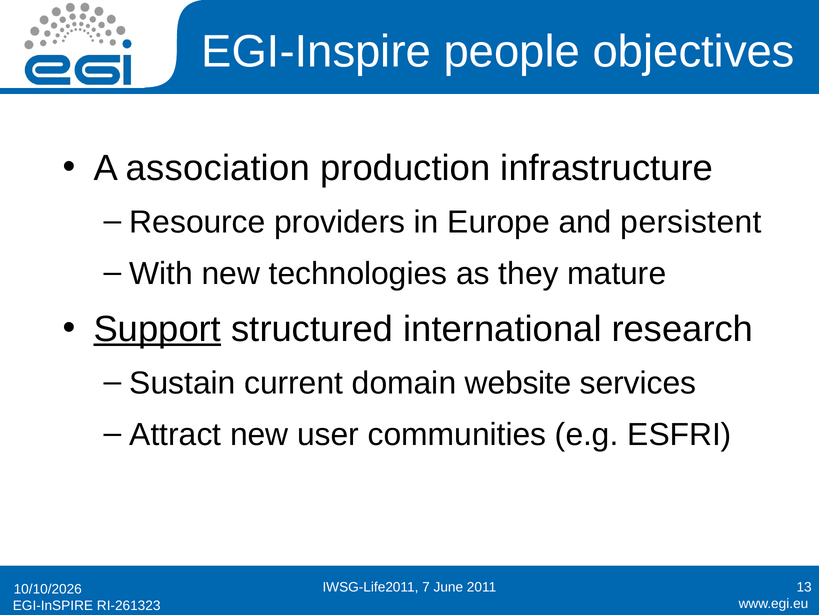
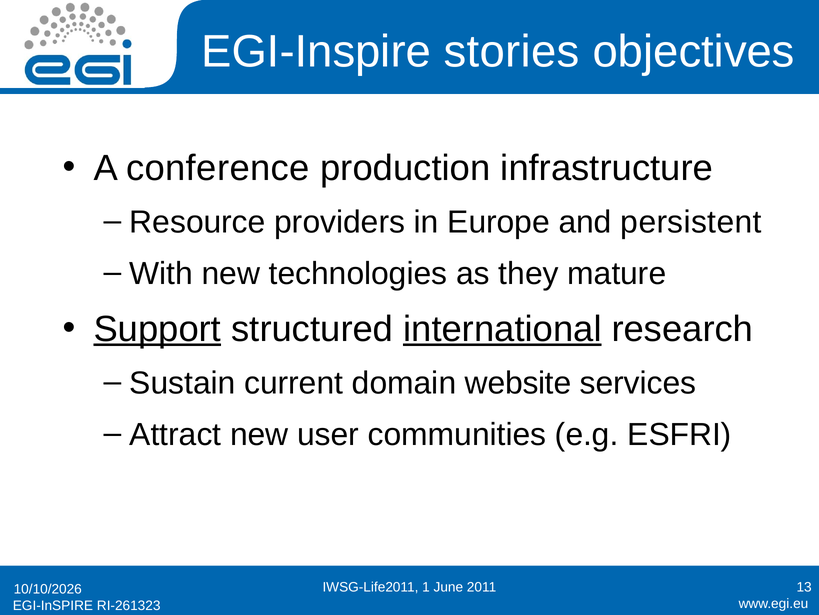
people: people -> stories
association: association -> conference
international underline: none -> present
7: 7 -> 1
